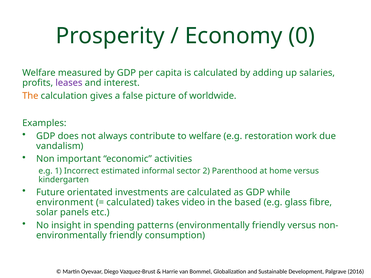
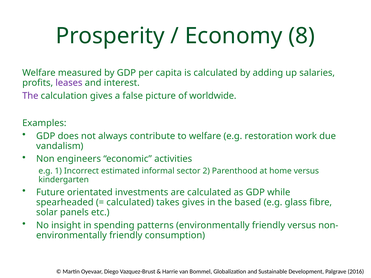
0: 0 -> 8
The at (30, 96) colour: orange -> purple
important: important -> engineers
environment: environment -> spearheaded
takes video: video -> gives
